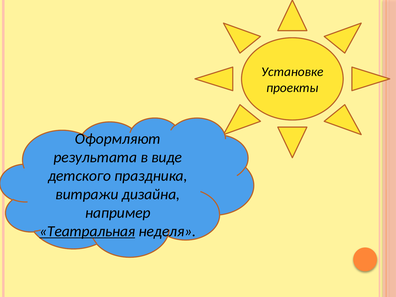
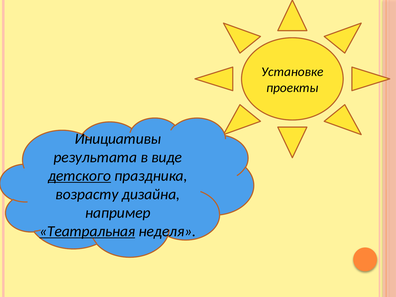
Оформляют: Оформляют -> Инициативы
детского underline: none -> present
витражи: витражи -> возрасту
